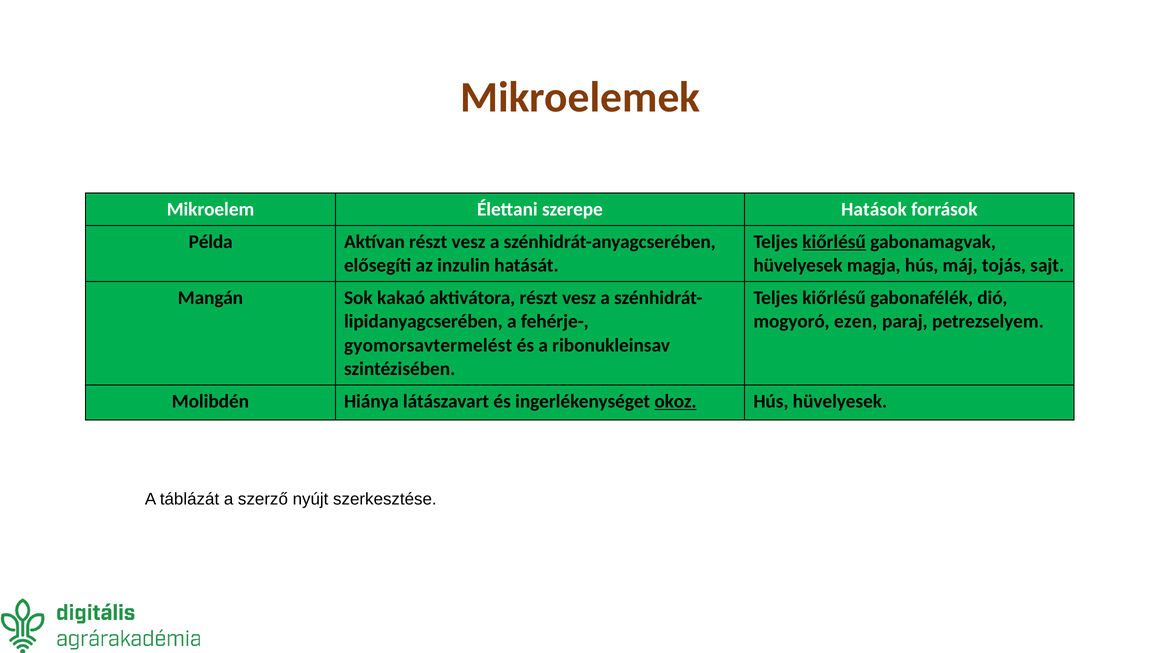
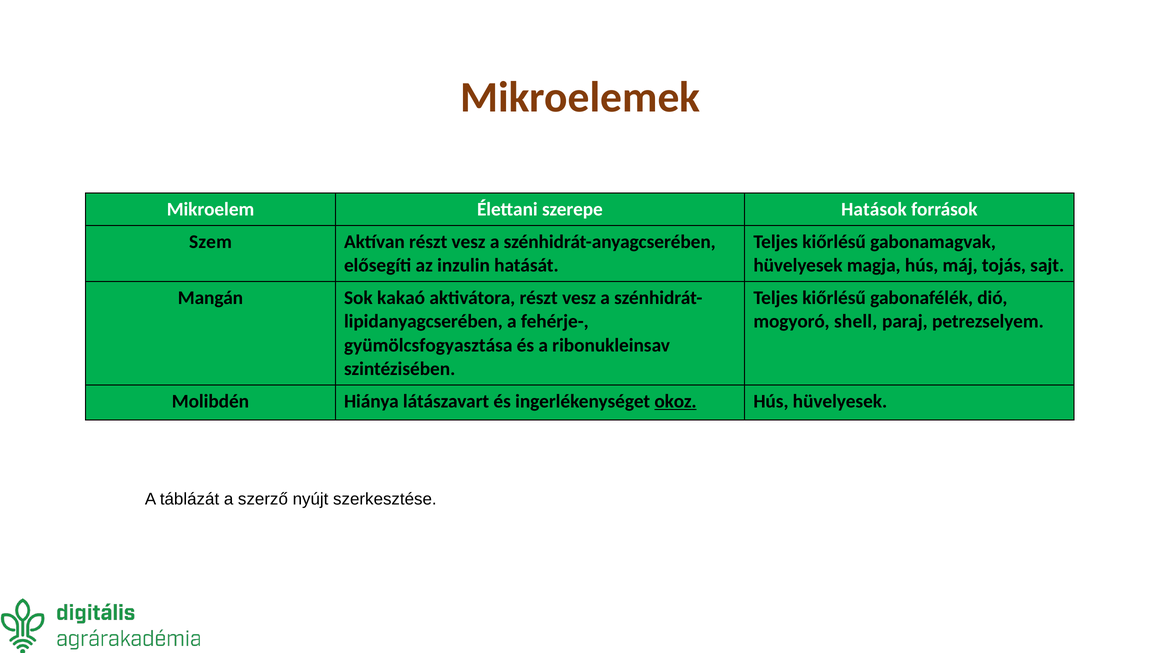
Példa: Példa -> Szem
kiőrlésű at (834, 242) underline: present -> none
ezen: ezen -> shell
gyomorsavtermelést: gyomorsavtermelést -> gyümölcsfogyasztása
